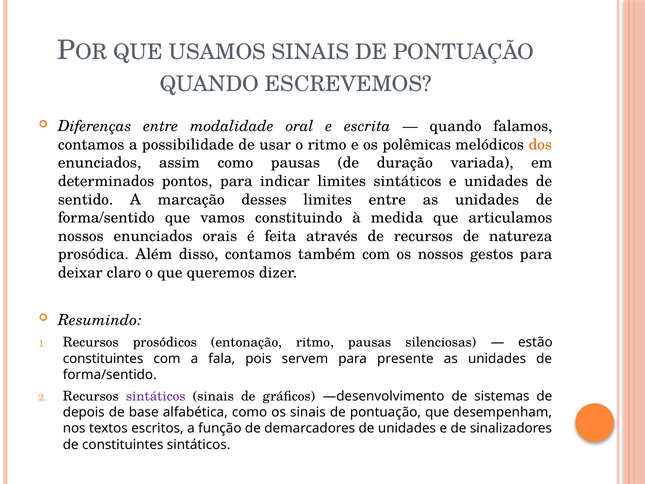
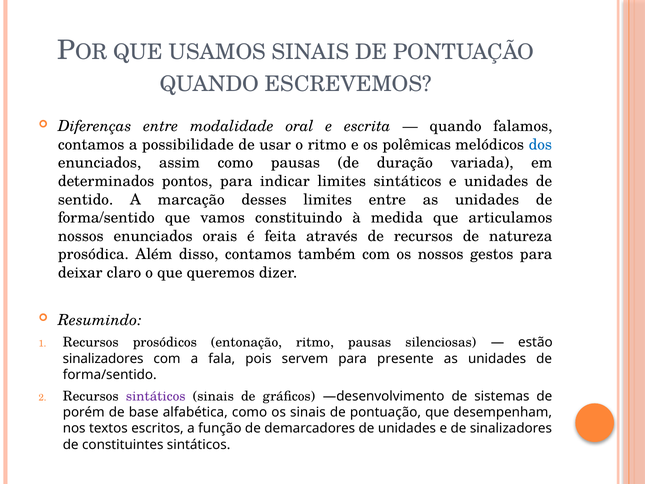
dos colour: orange -> blue
constituintes at (103, 358): constituintes -> sinalizadores
depois: depois -> porém
